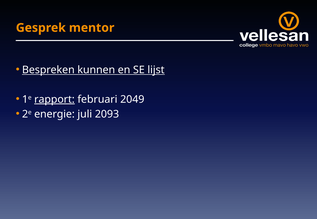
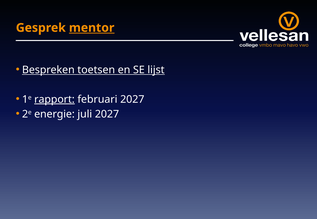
mentor underline: none -> present
kunnen: kunnen -> toetsen
februari 2049: 2049 -> 2027
juli 2093: 2093 -> 2027
